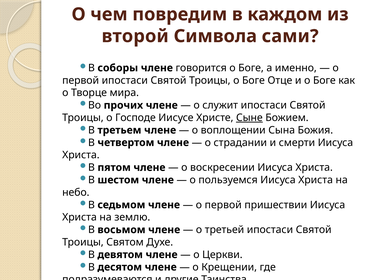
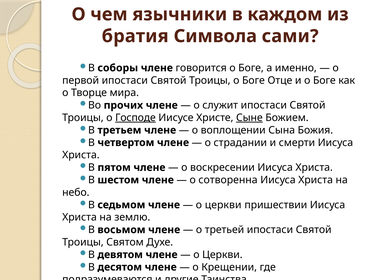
повредим: повредим -> язычники
второй: второй -> братия
Господе underline: none -> present
пользуемся: пользуемся -> сотворенна
первой at (223, 205): первой -> церкви
